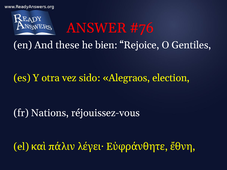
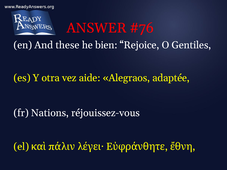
sido: sido -> aide
election: election -> adaptée
